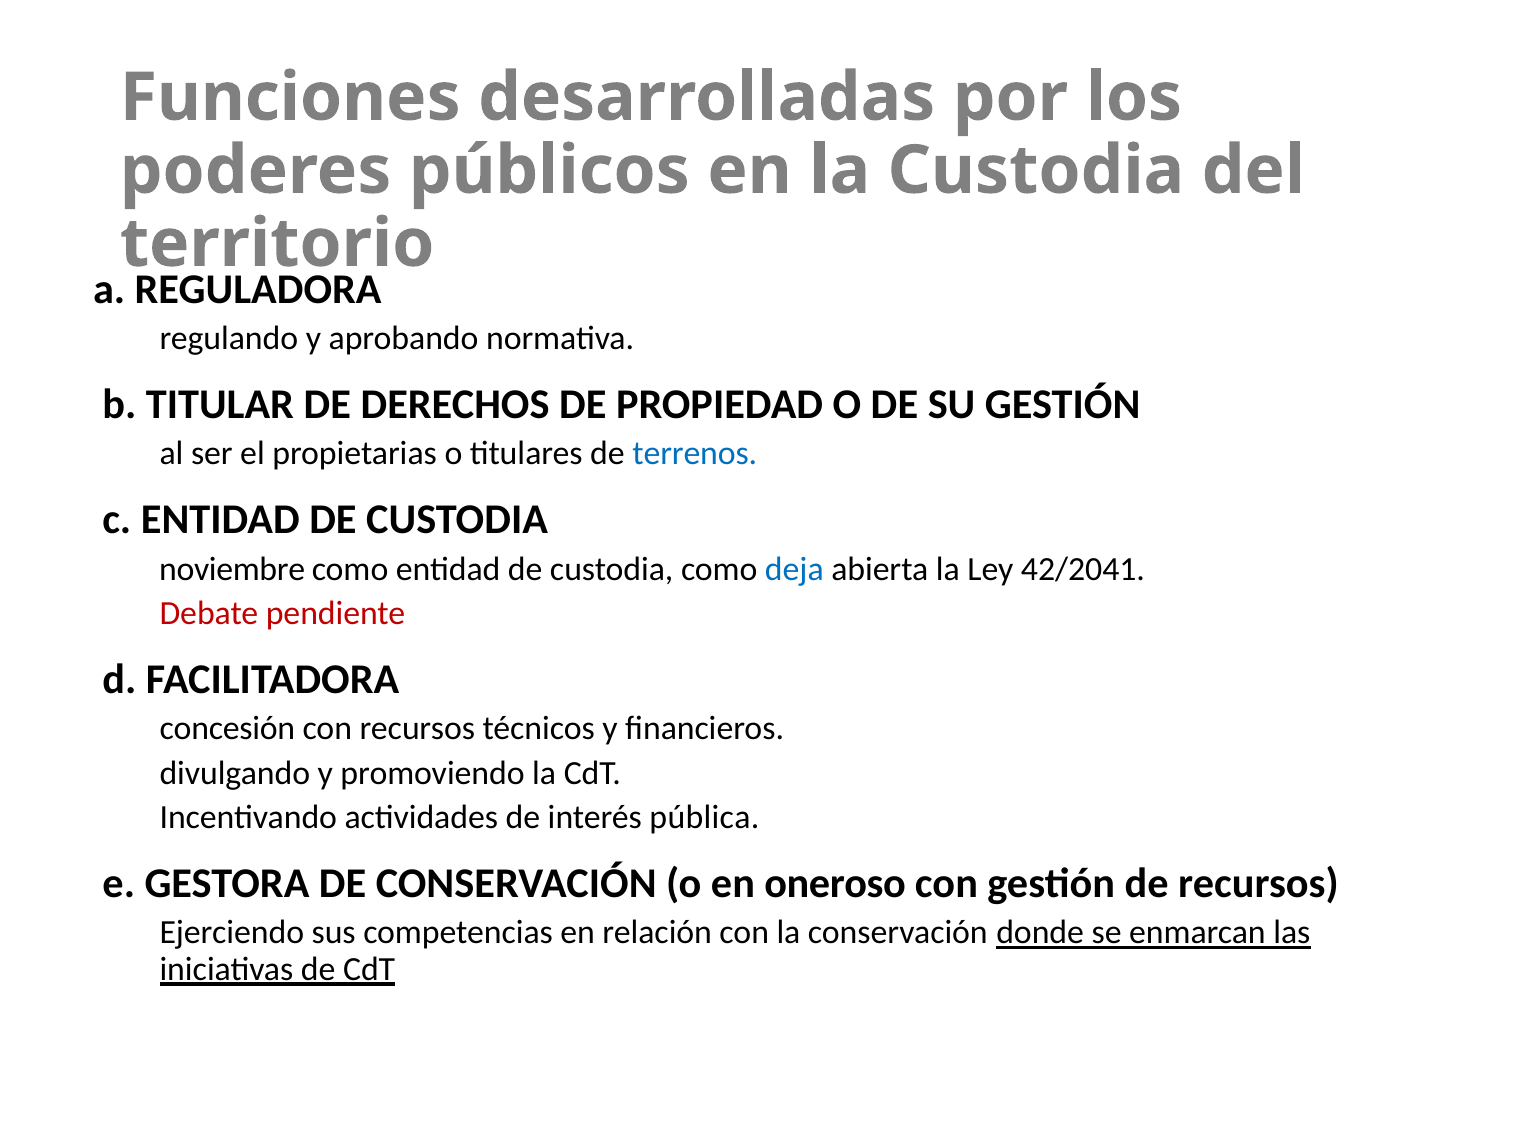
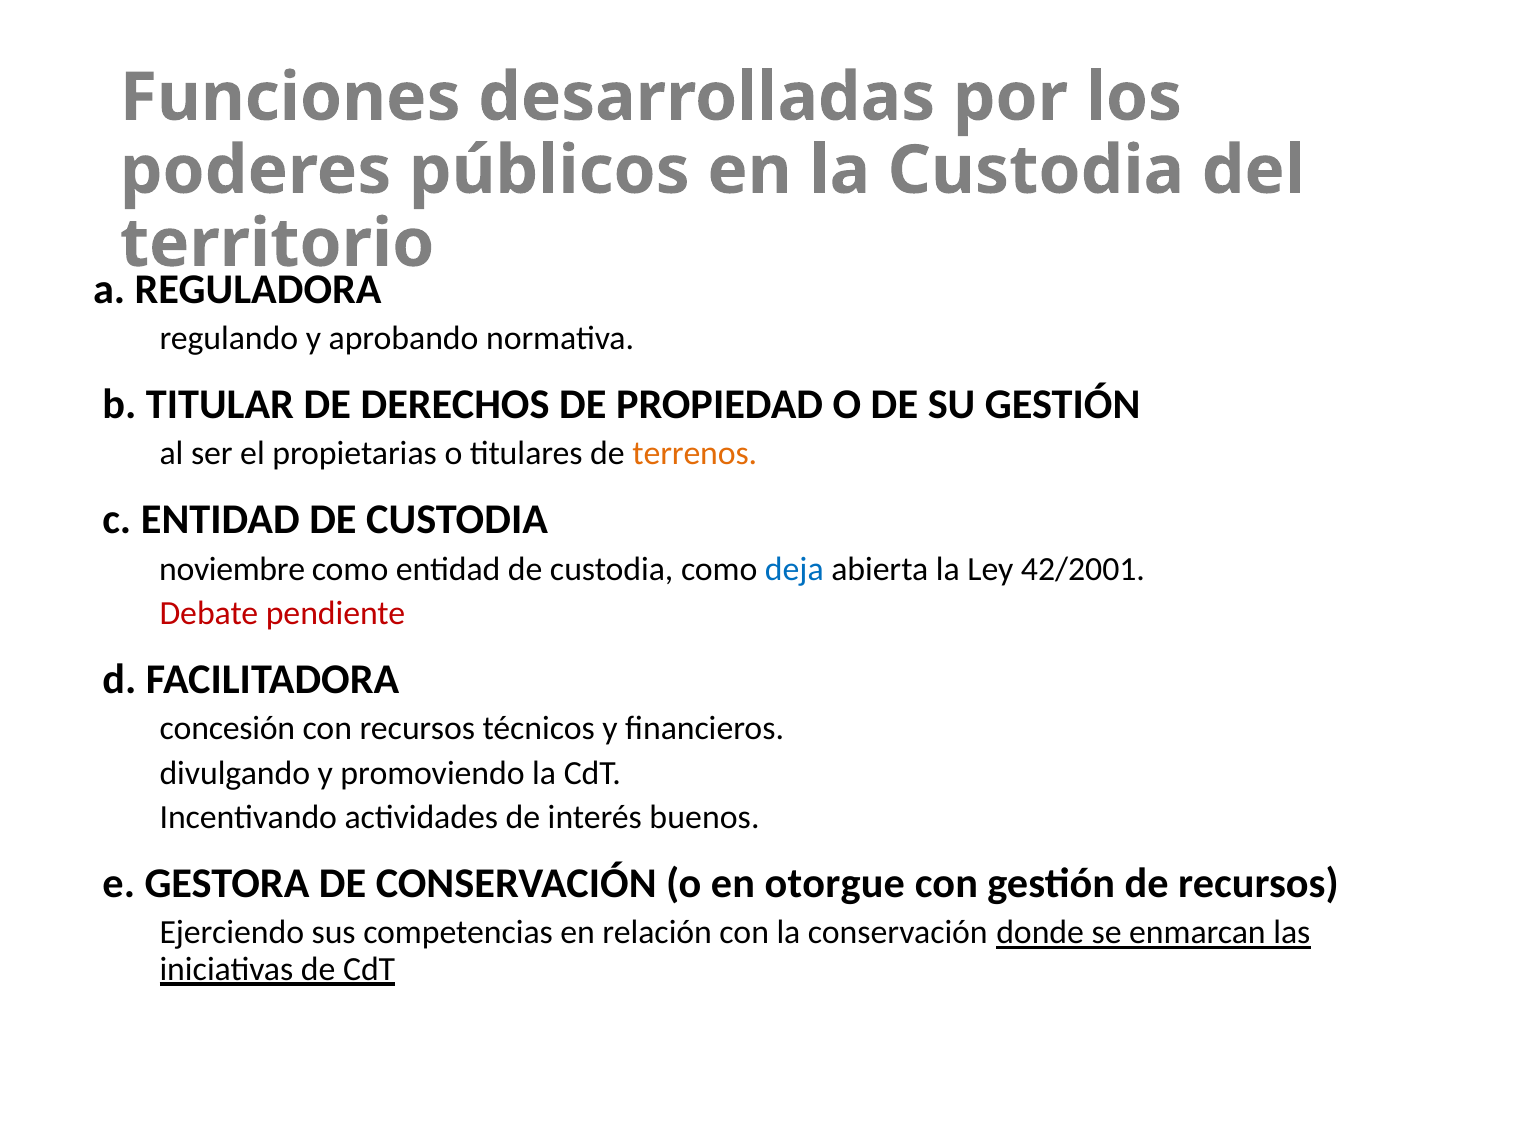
terrenos colour: blue -> orange
42/2041: 42/2041 -> 42/2001
pública: pública -> buenos
oneroso: oneroso -> otorgue
